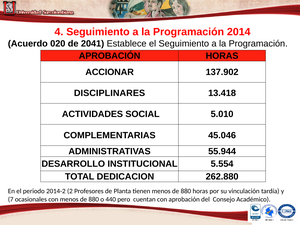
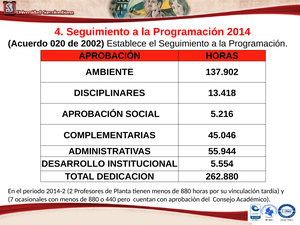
2041: 2041 -> 2002
ACCIONAR: ACCIONAR -> AMBIENTE
ACTIVIDADES at (92, 114): ACTIVIDADES -> APROBACIÓN
5.010: 5.010 -> 5.216
